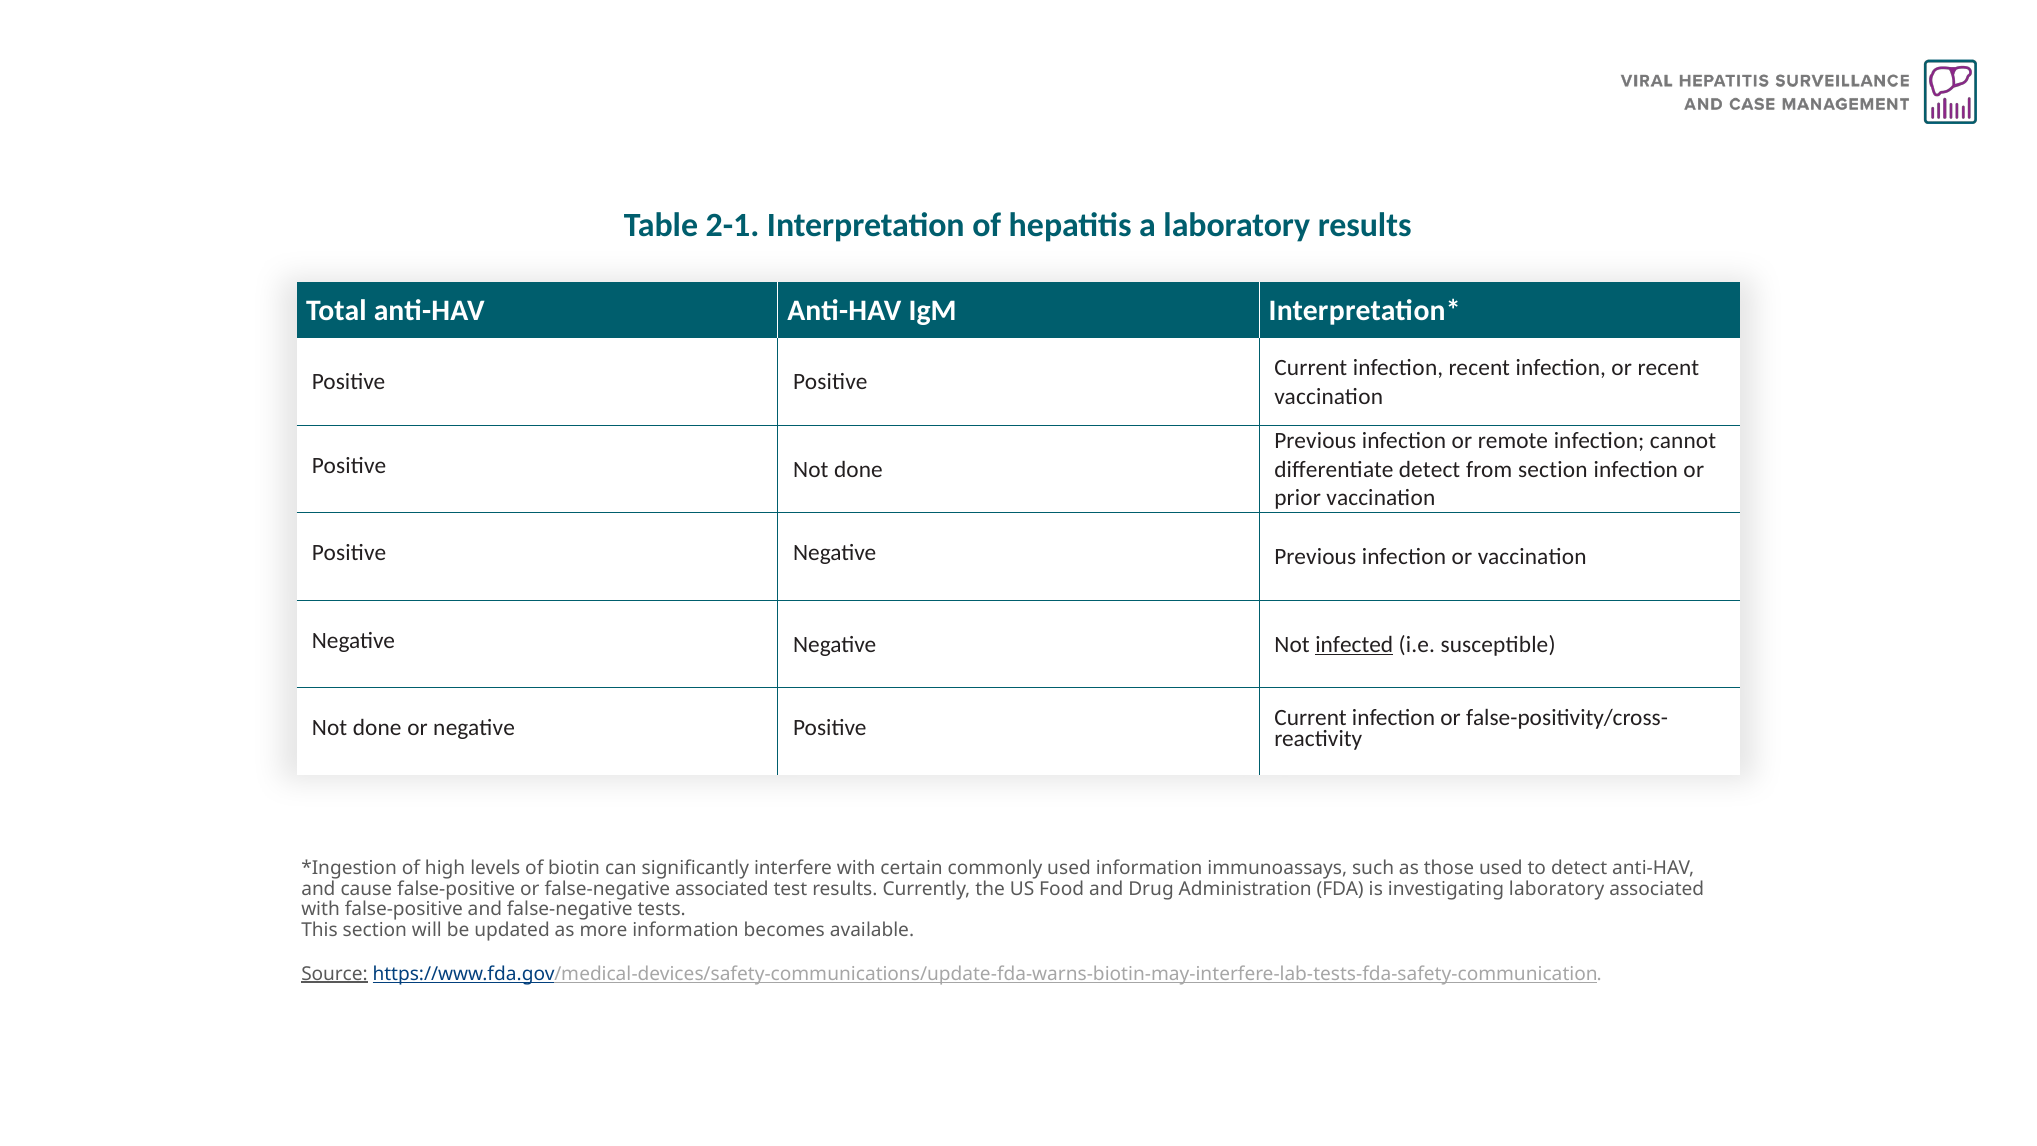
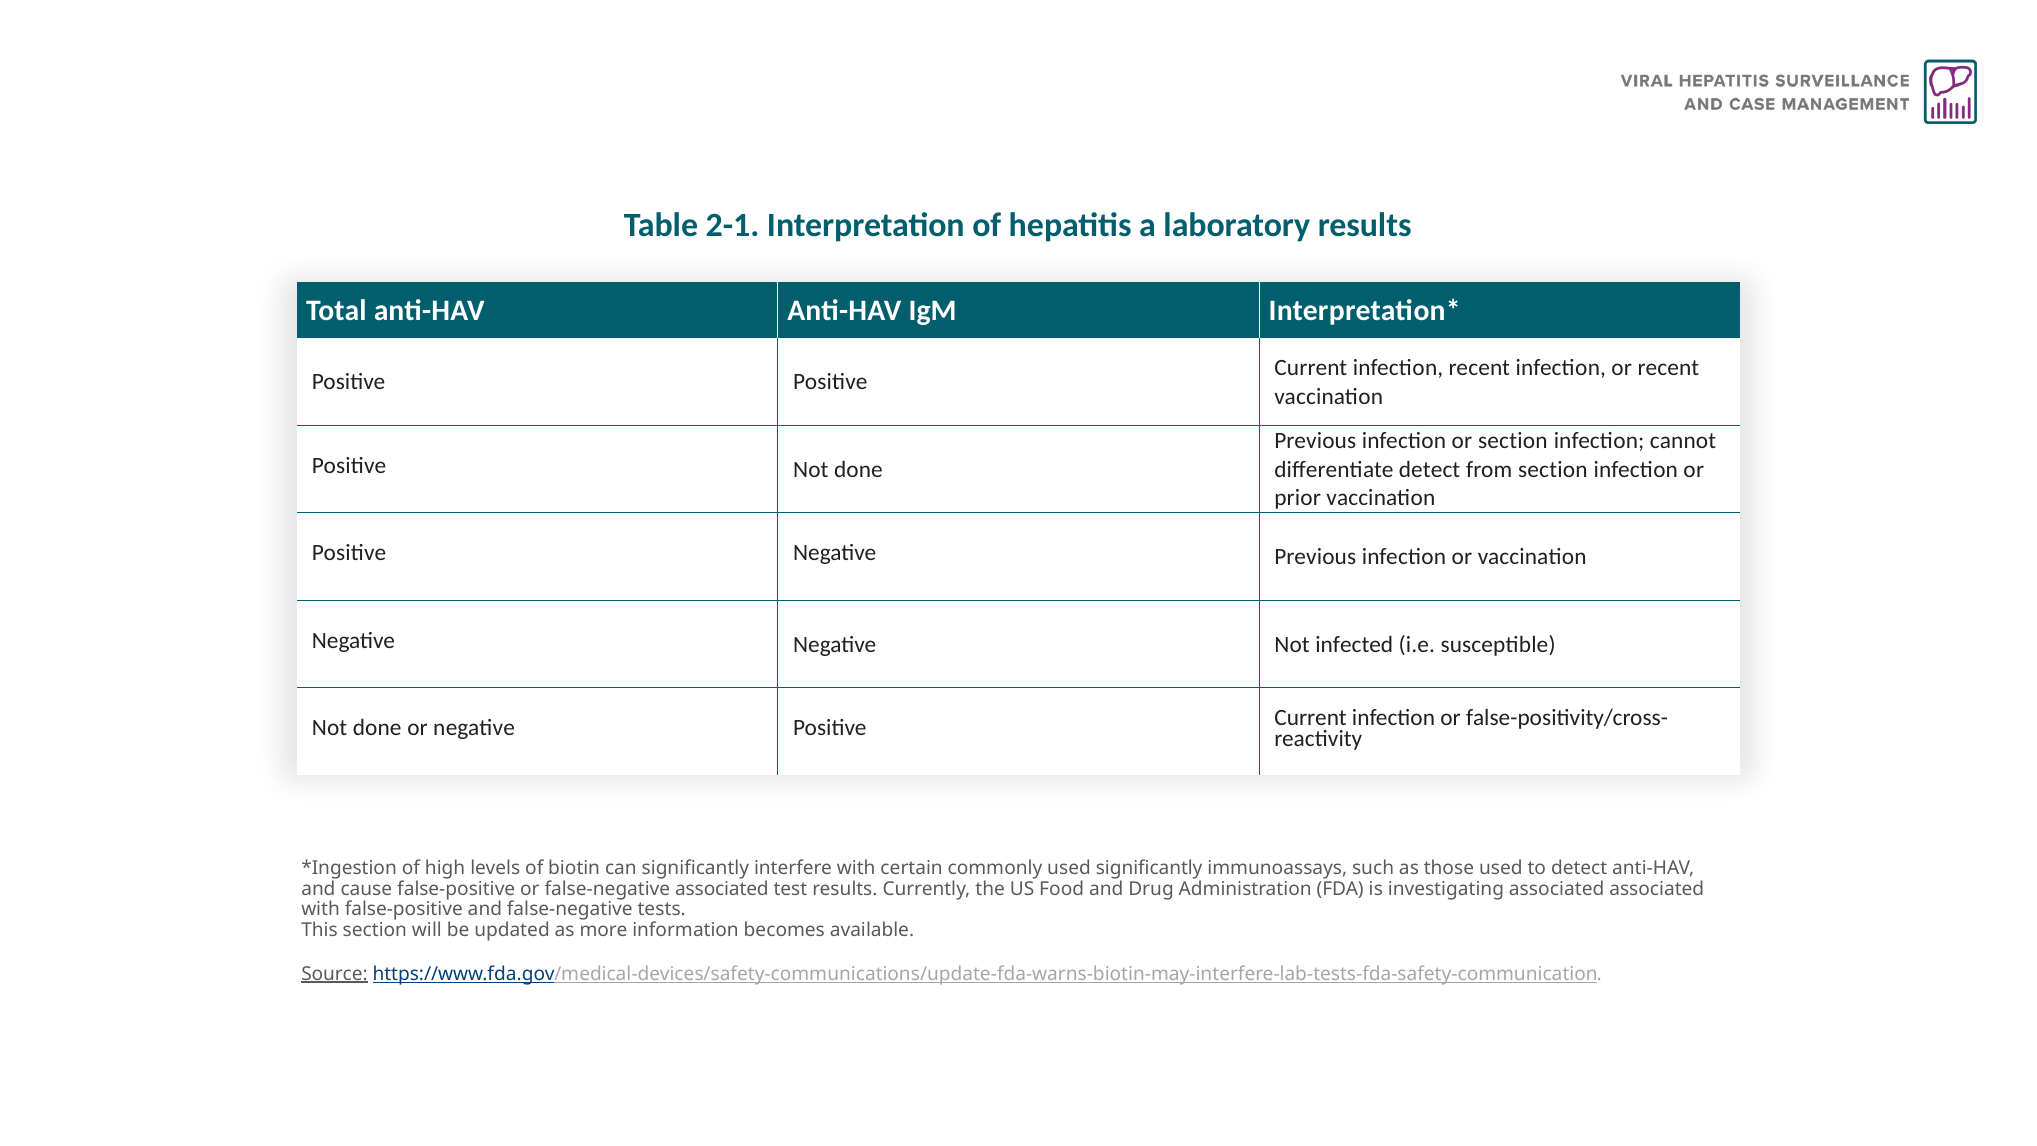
or remote: remote -> section
infected underline: present -> none
used information: information -> significantly
investigating laboratory: laboratory -> associated
